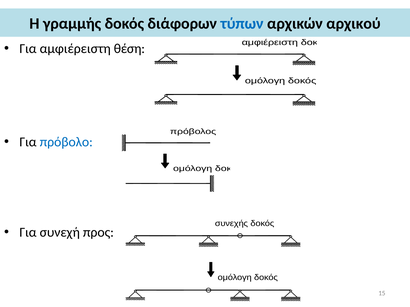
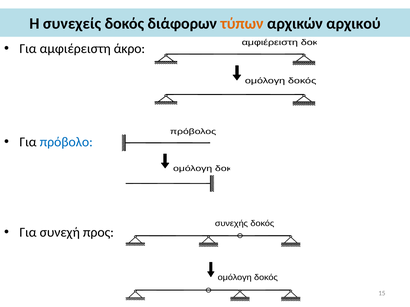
γραμμής: γραμμής -> συνεχείς
τύπων colour: blue -> orange
θέση: θέση -> άκρο
